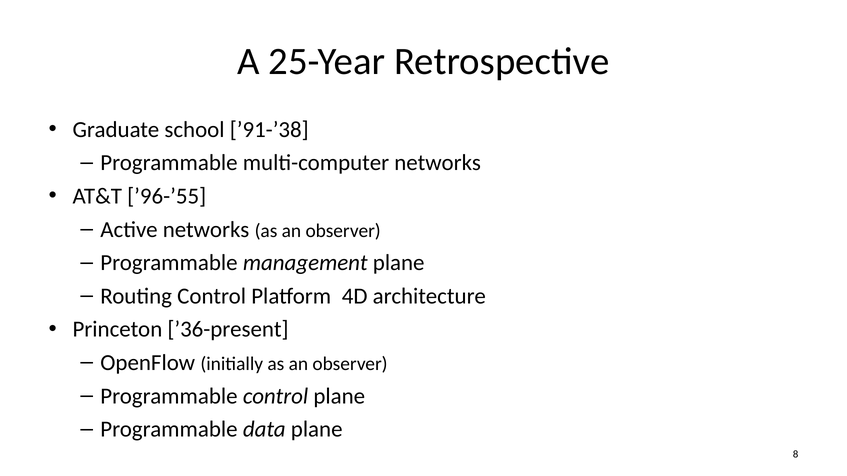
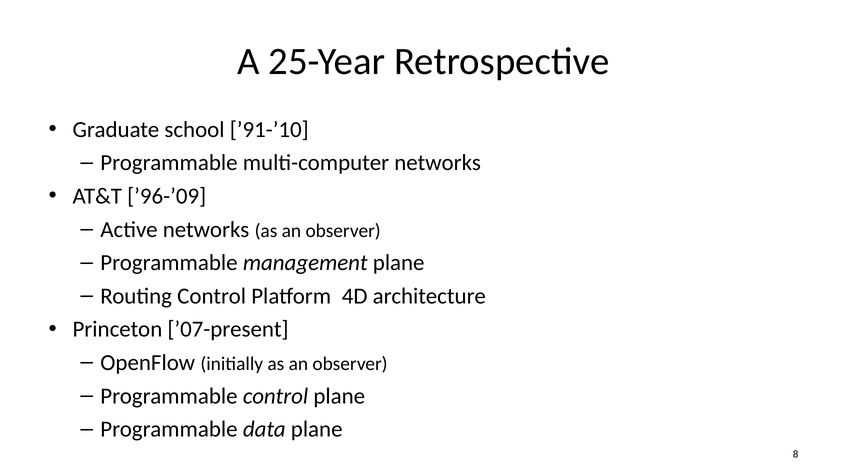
’91-’38: ’91-’38 -> ’91-’10
’96-’55: ’96-’55 -> ’96-’09
’36-present: ’36-present -> ’07-present
